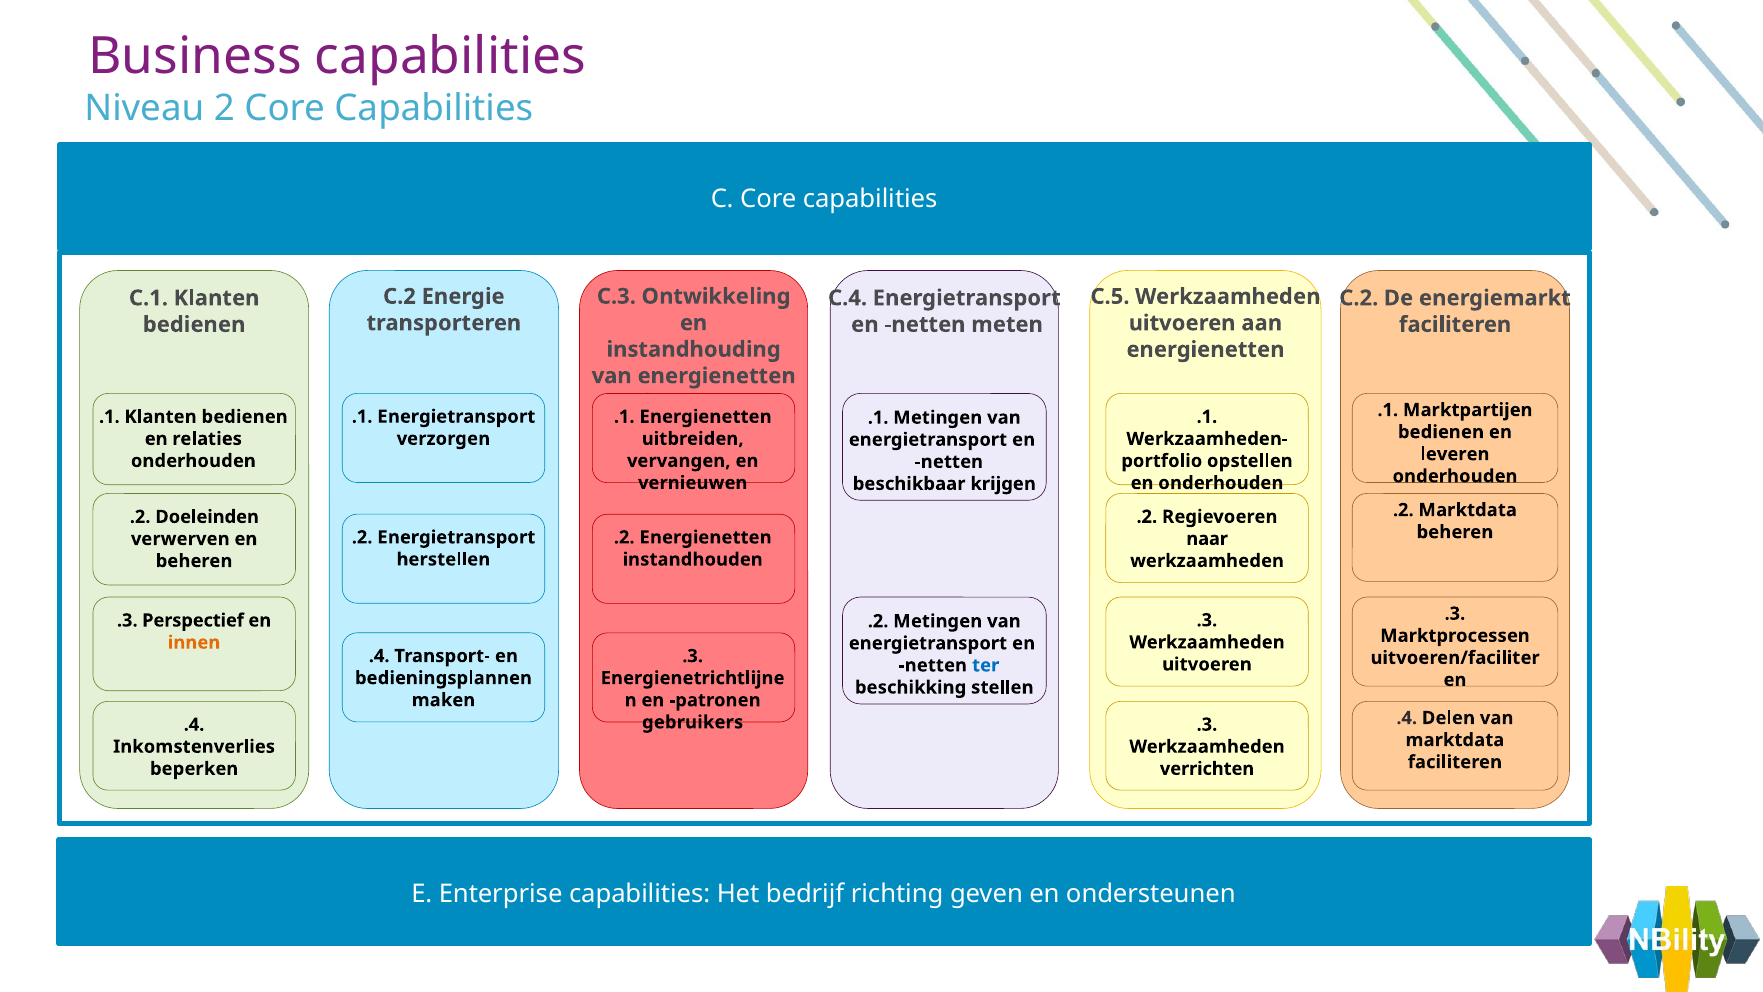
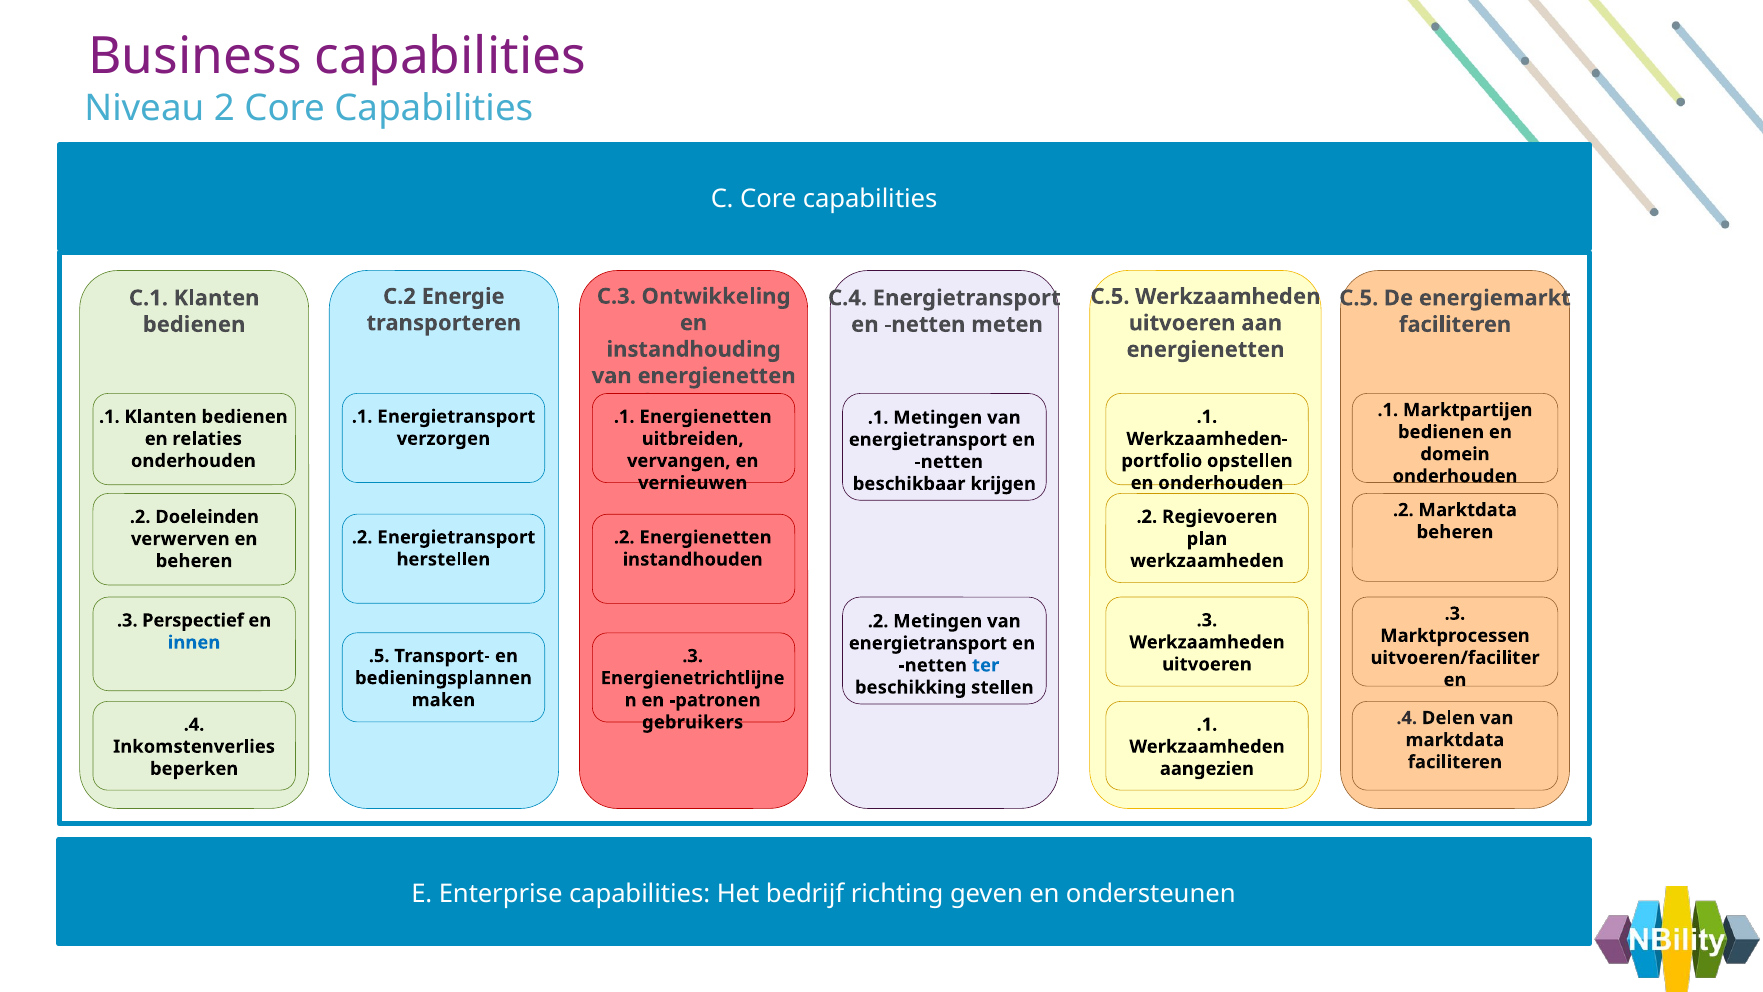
C.2 at (1359, 298): C.2 -> C.5
leveren: leveren -> domein
naar: naar -> plan
innen colour: orange -> blue
.4 at (379, 656): .4 -> .5
.3 at (1207, 724): .3 -> .1
verrichten: verrichten -> aangezien
